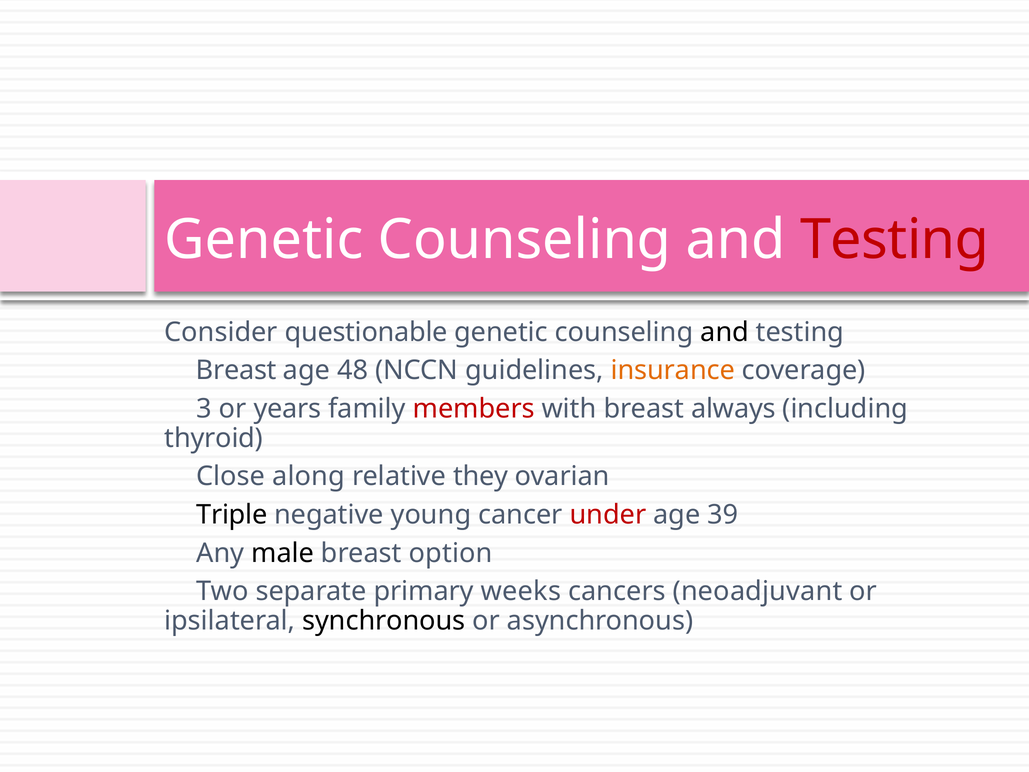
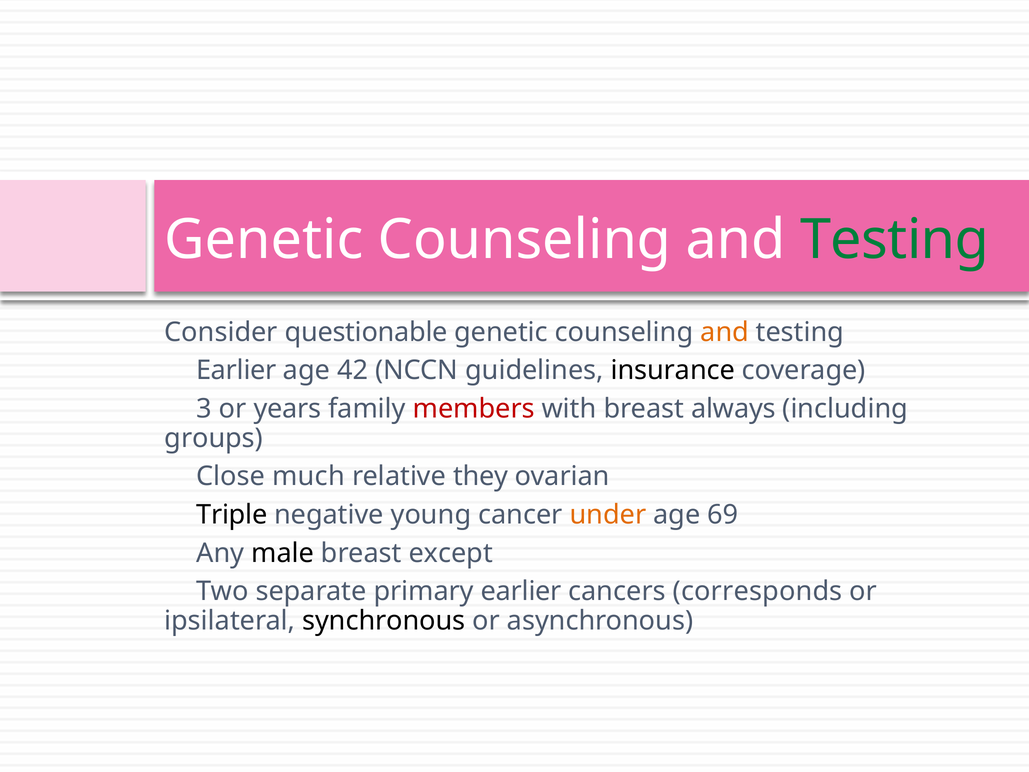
Testing at (895, 240) colour: red -> green
and at (725, 332) colour: black -> orange
Breast at (236, 370): Breast -> Earlier
48: 48 -> 42
insurance colour: orange -> black
thyroid: thyroid -> groups
along: along -> much
under colour: red -> orange
39: 39 -> 69
option: option -> except
primary weeks: weeks -> earlier
neoadjuvant: neoadjuvant -> corresponds
